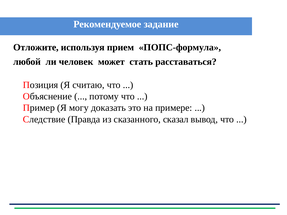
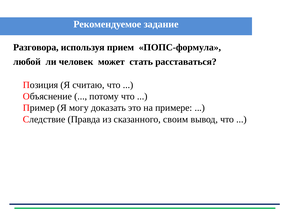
Отложите: Отложите -> Разговора
сказал: сказал -> своим
